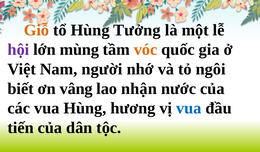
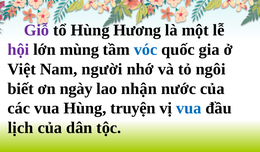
Giỗ colour: orange -> purple
Tưởng: Tưởng -> Hương
vóc colour: orange -> blue
vâng: vâng -> ngày
hương: hương -> truyện
tiến: tiến -> lịch
